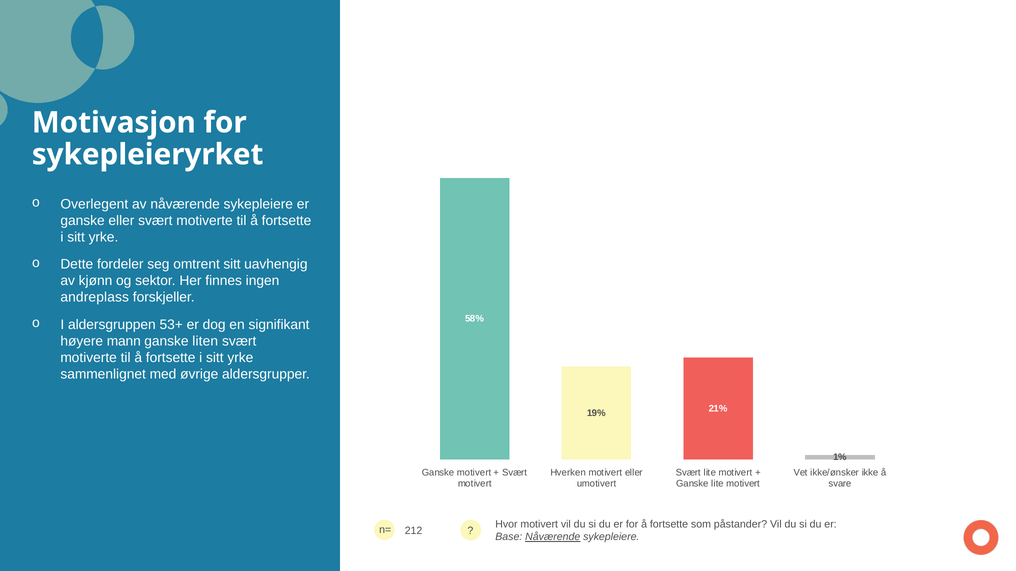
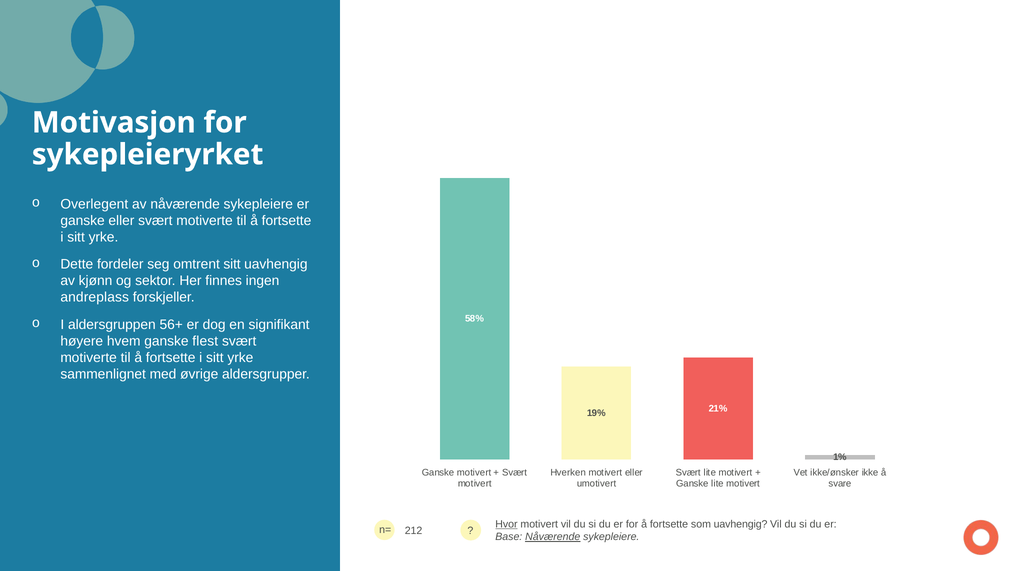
53+: 53+ -> 56+
mann: mann -> hvem
liten: liten -> flest
Hvor underline: none -> present
som påstander: påstander -> uavhengig
